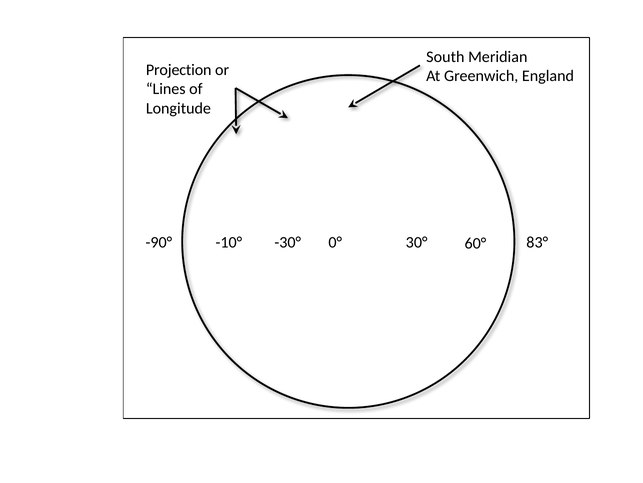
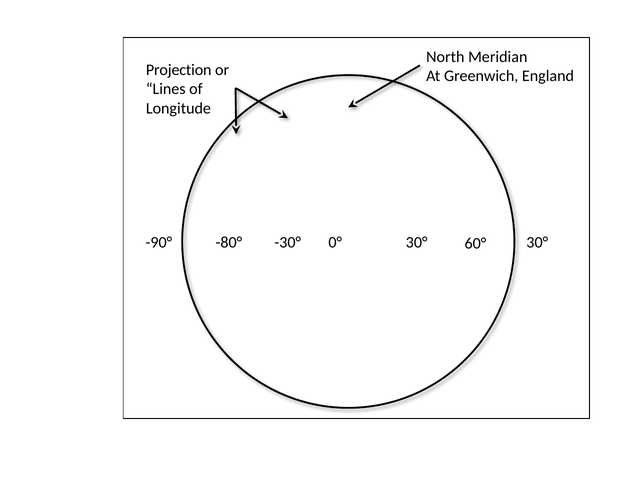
South: South -> North
60° 83°: 83° -> 30°
-10°: -10° -> -80°
